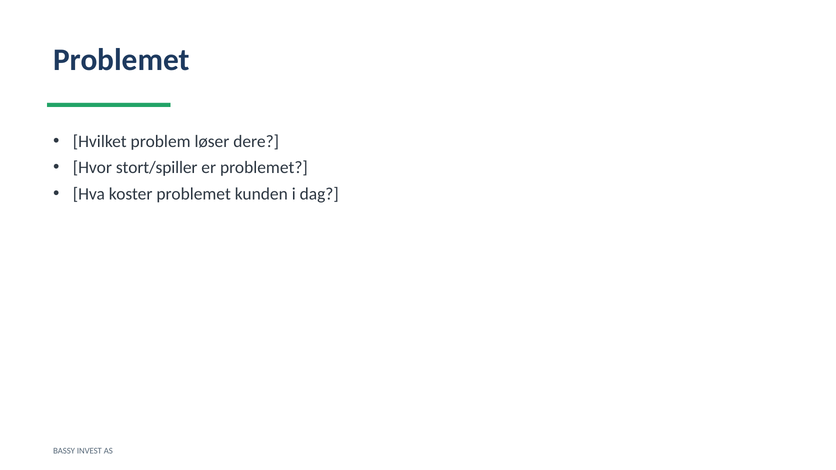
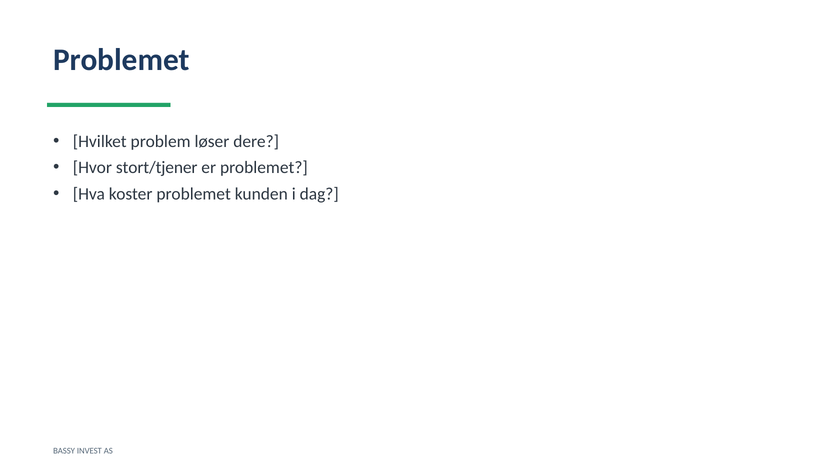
stort/spiller: stort/spiller -> stort/tjener
